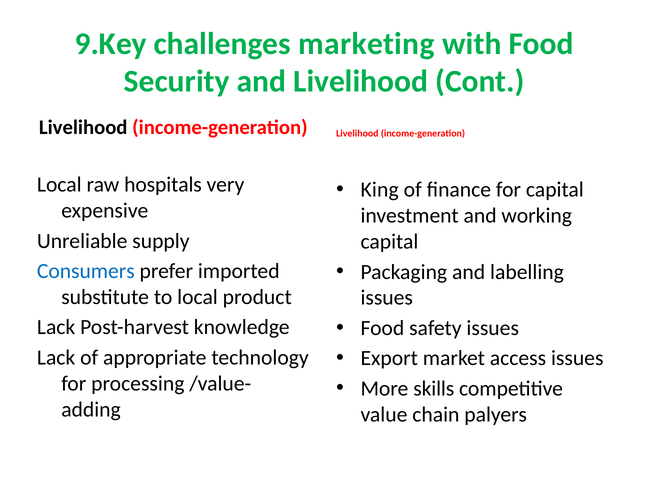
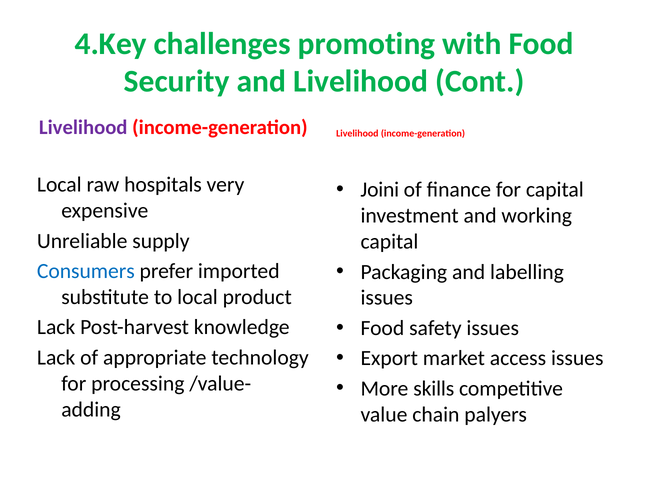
9.Key: 9.Key -> 4.Key
marketing: marketing -> promoting
Livelihood at (83, 128) colour: black -> purple
King: King -> Joini
